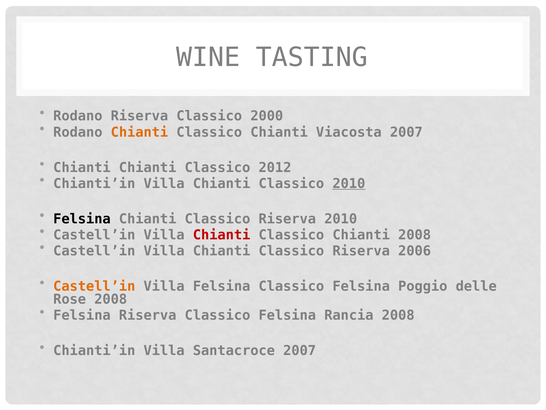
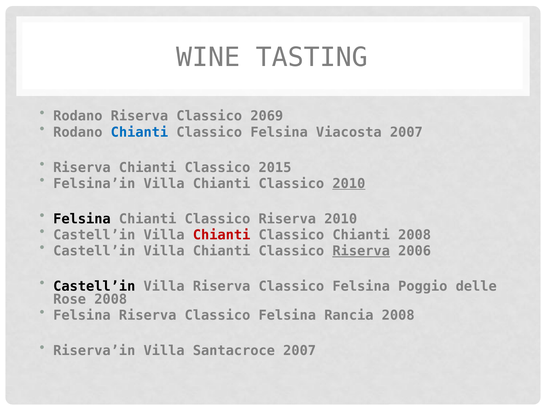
2000: 2000 -> 2069
Chianti at (139, 132) colour: orange -> blue
Chianti at (279, 132): Chianti -> Felsina
Chianti at (82, 167): Chianti -> Riserva
2012: 2012 -> 2015
Chianti’in at (94, 183): Chianti’in -> Felsina’in
Riserva at (361, 251) underline: none -> present
Castell’in at (94, 286) colour: orange -> black
Villa Felsina: Felsina -> Riserva
Chianti’in at (94, 350): Chianti’in -> Riserva’in
